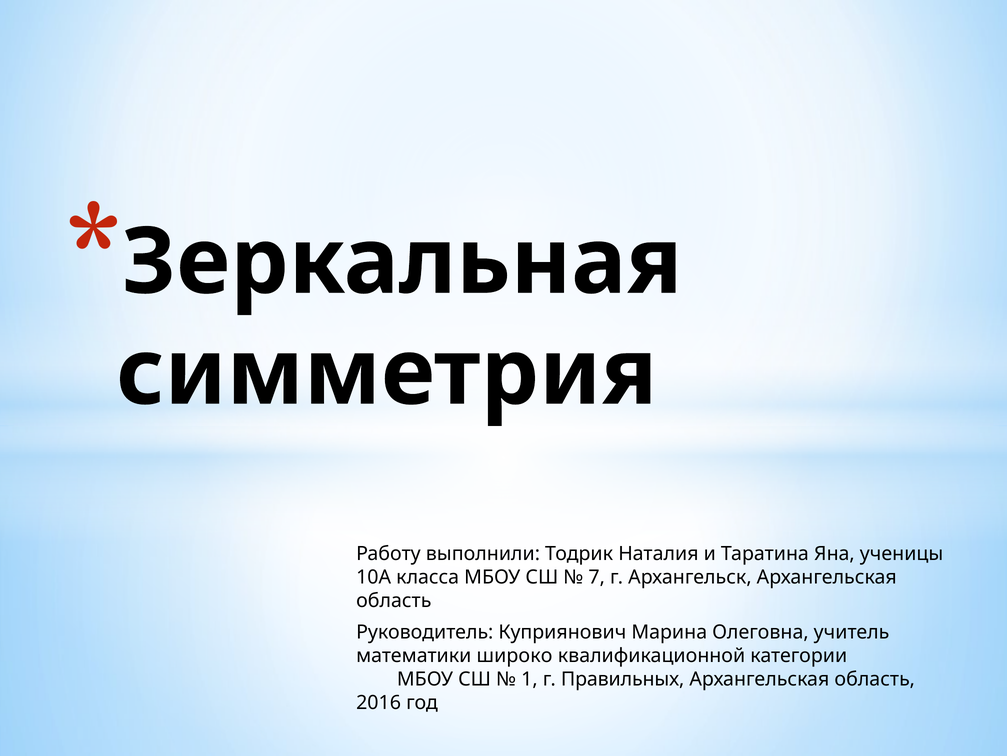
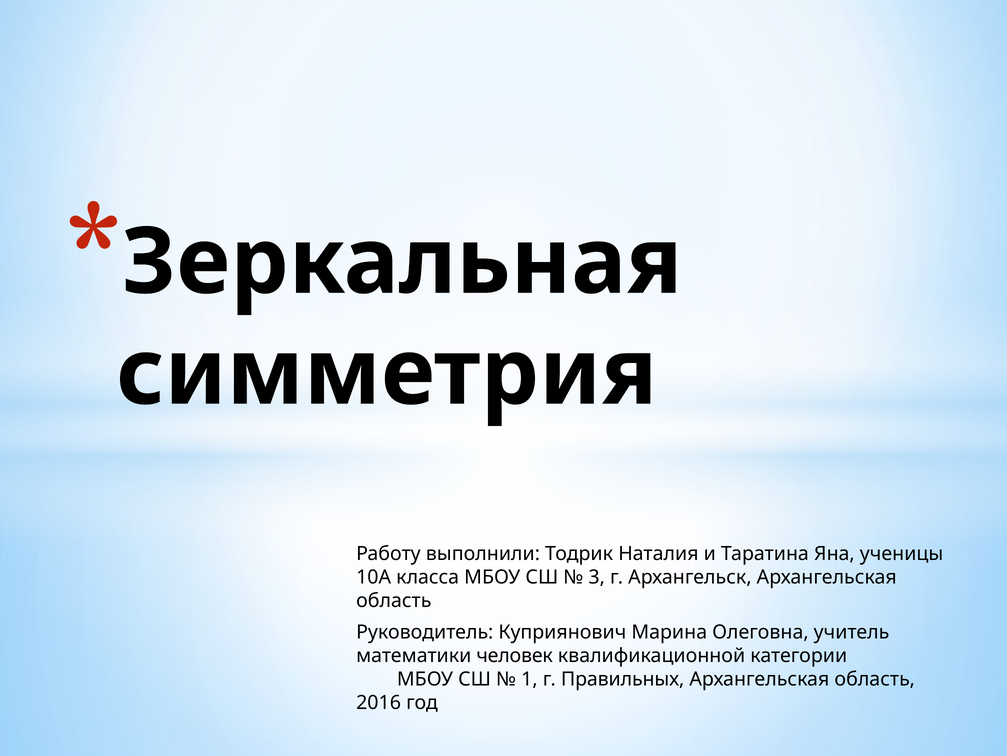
7: 7 -> 3
широко: широко -> человек
